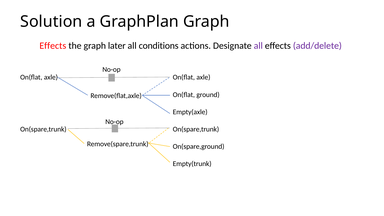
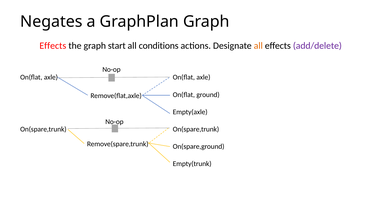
Solution: Solution -> Negates
later: later -> start
all at (258, 46) colour: purple -> orange
